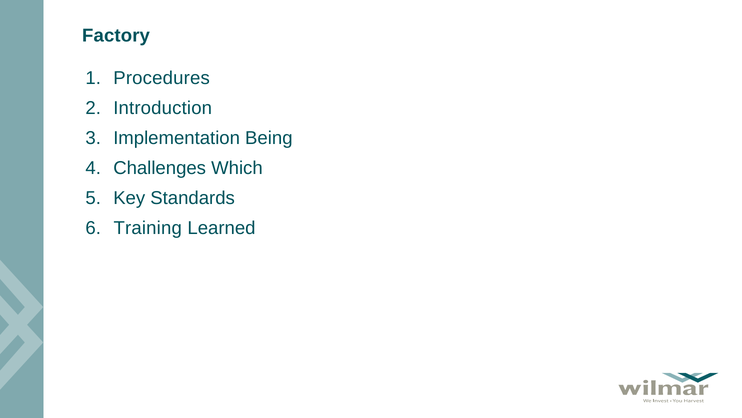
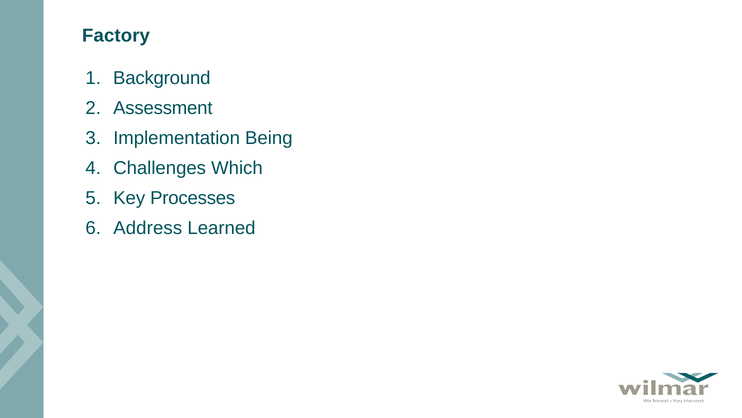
Procedures: Procedures -> Background
Introduction: Introduction -> Assessment
Standards: Standards -> Processes
Training: Training -> Address
